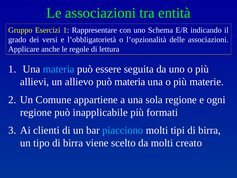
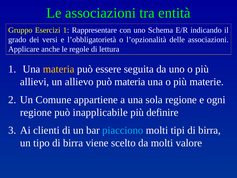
materia at (59, 69) colour: light blue -> yellow
formati: formati -> definire
creato: creato -> valore
